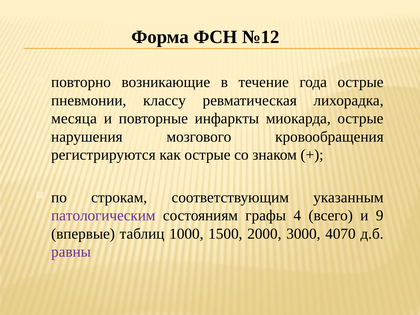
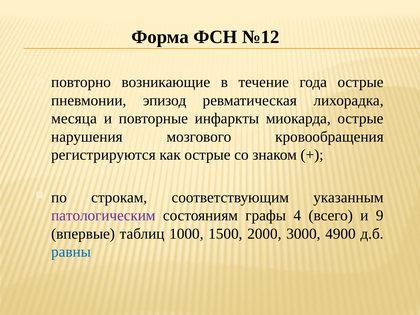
классу: классу -> эпизод
4070: 4070 -> 4900
равны colour: purple -> blue
